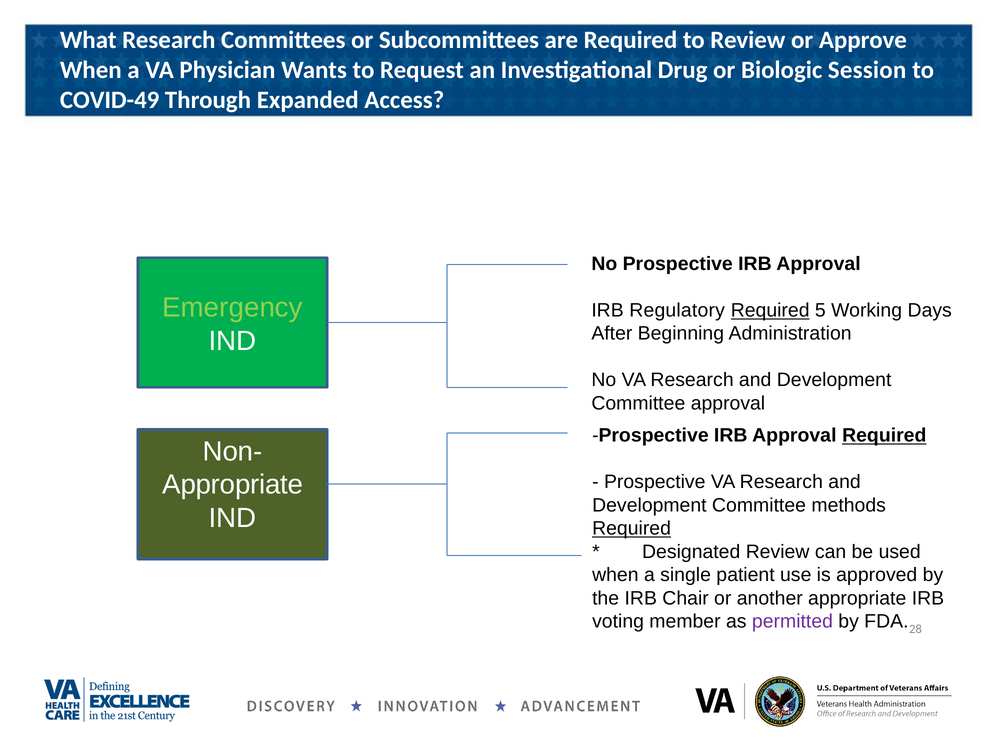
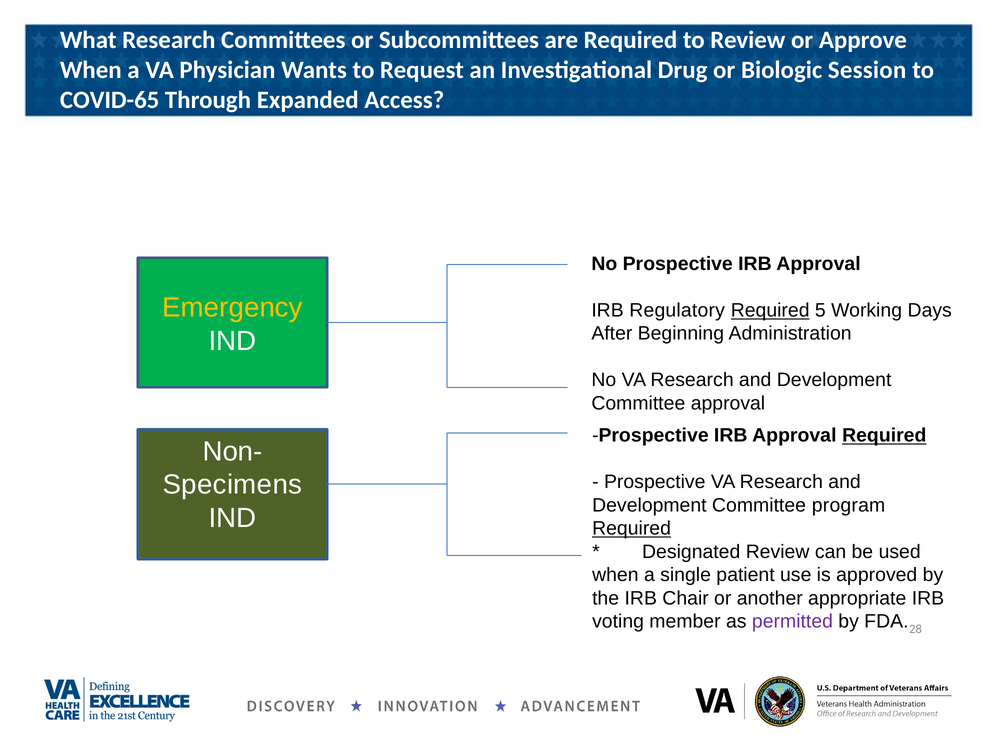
COVID-49: COVID-49 -> COVID-65
Emergency colour: light green -> yellow
Appropriate at (233, 485): Appropriate -> Specimens
methods: methods -> program
